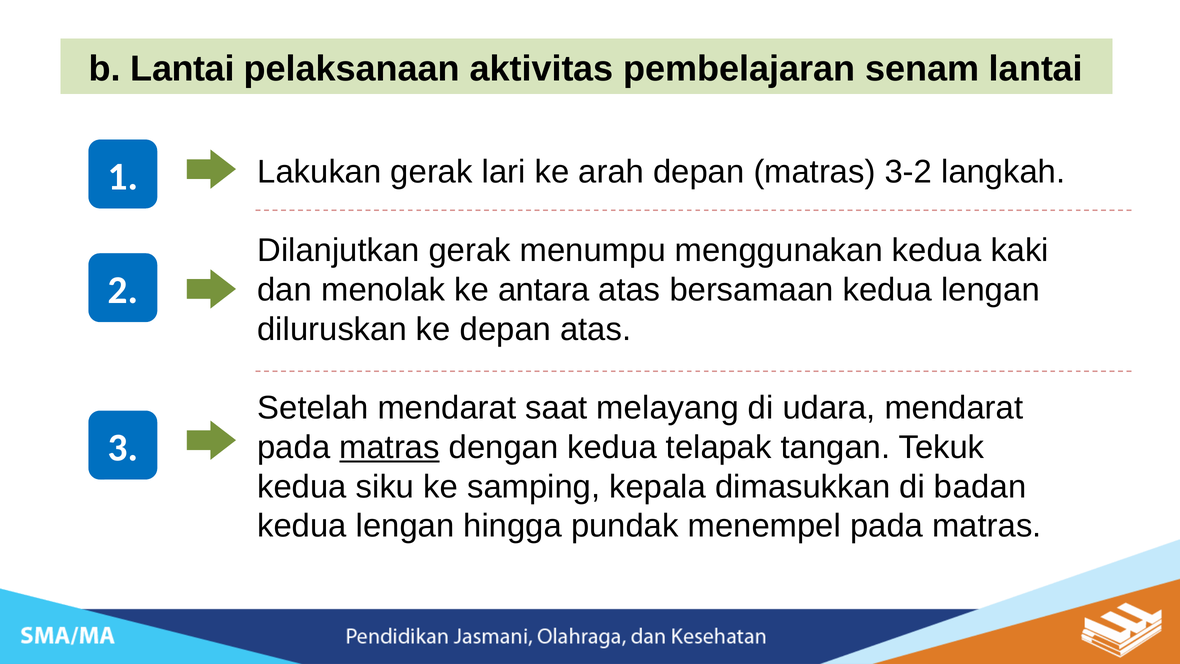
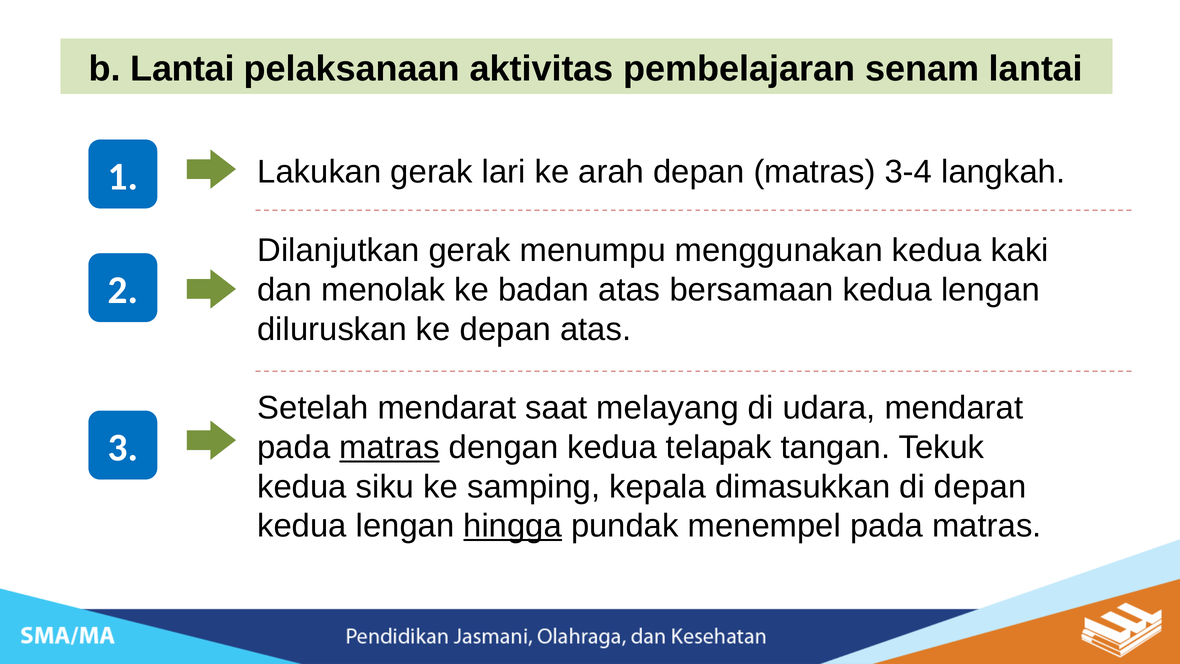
3-2: 3-2 -> 3-4
antara: antara -> badan
di badan: badan -> depan
hingga underline: none -> present
